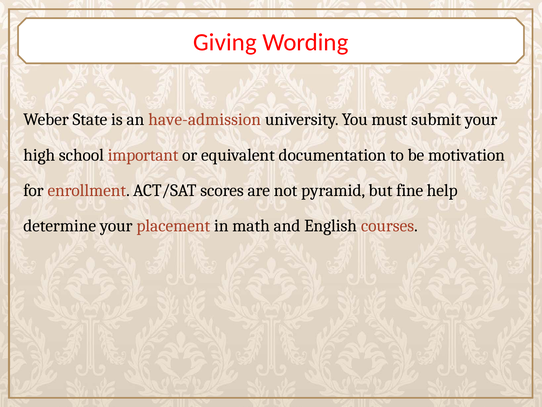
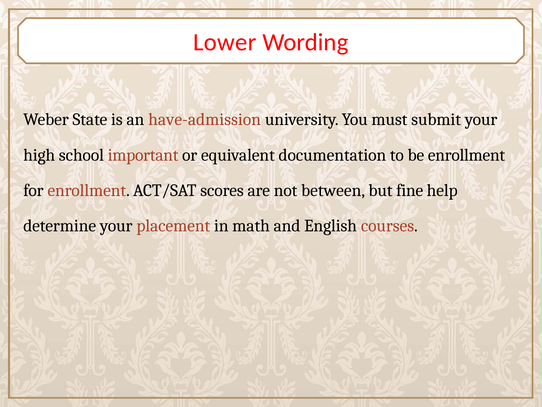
Giving: Giving -> Lower
be motivation: motivation -> enrollment
pyramid: pyramid -> between
